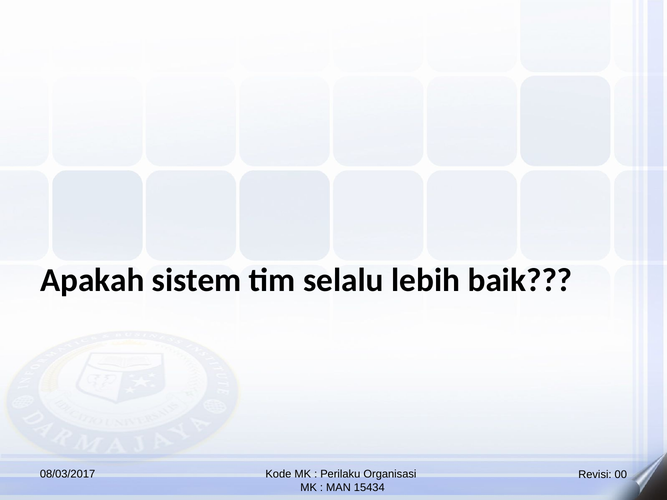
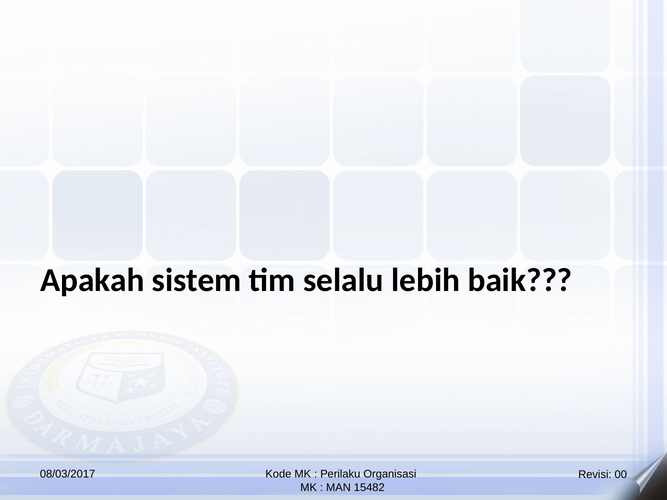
15434: 15434 -> 15482
